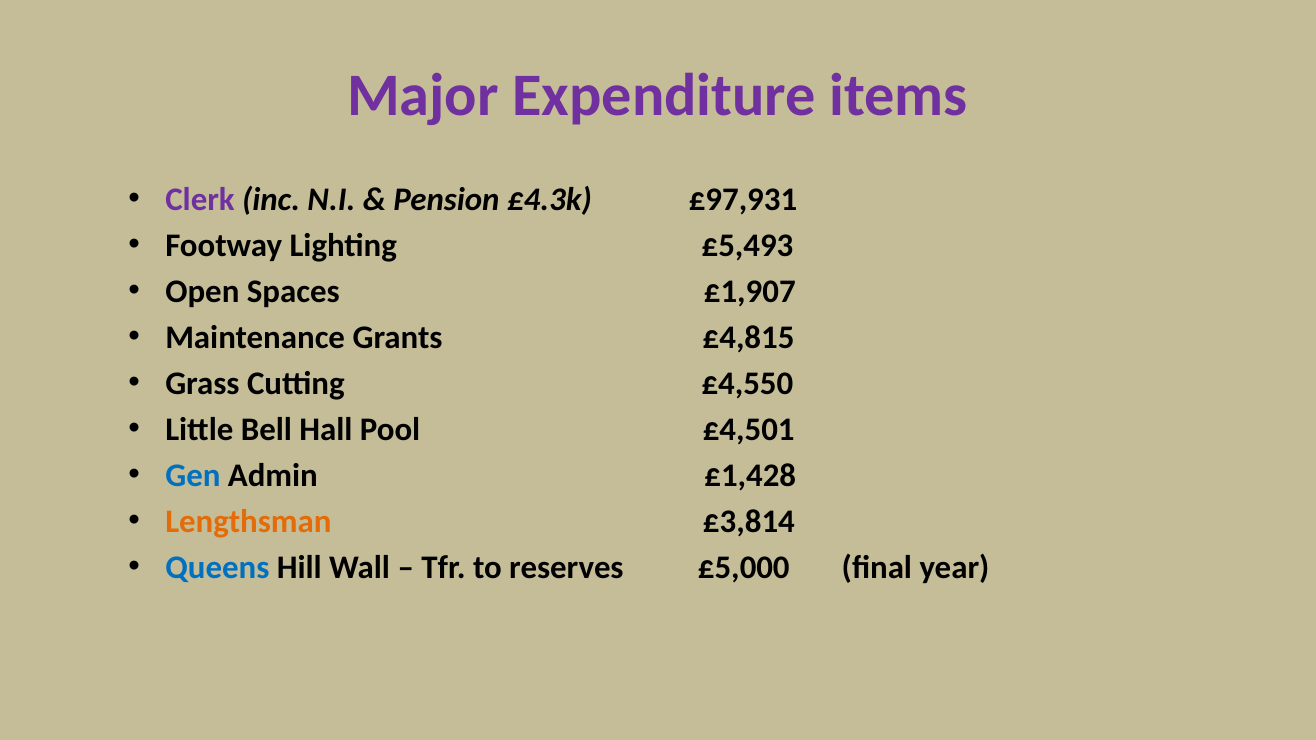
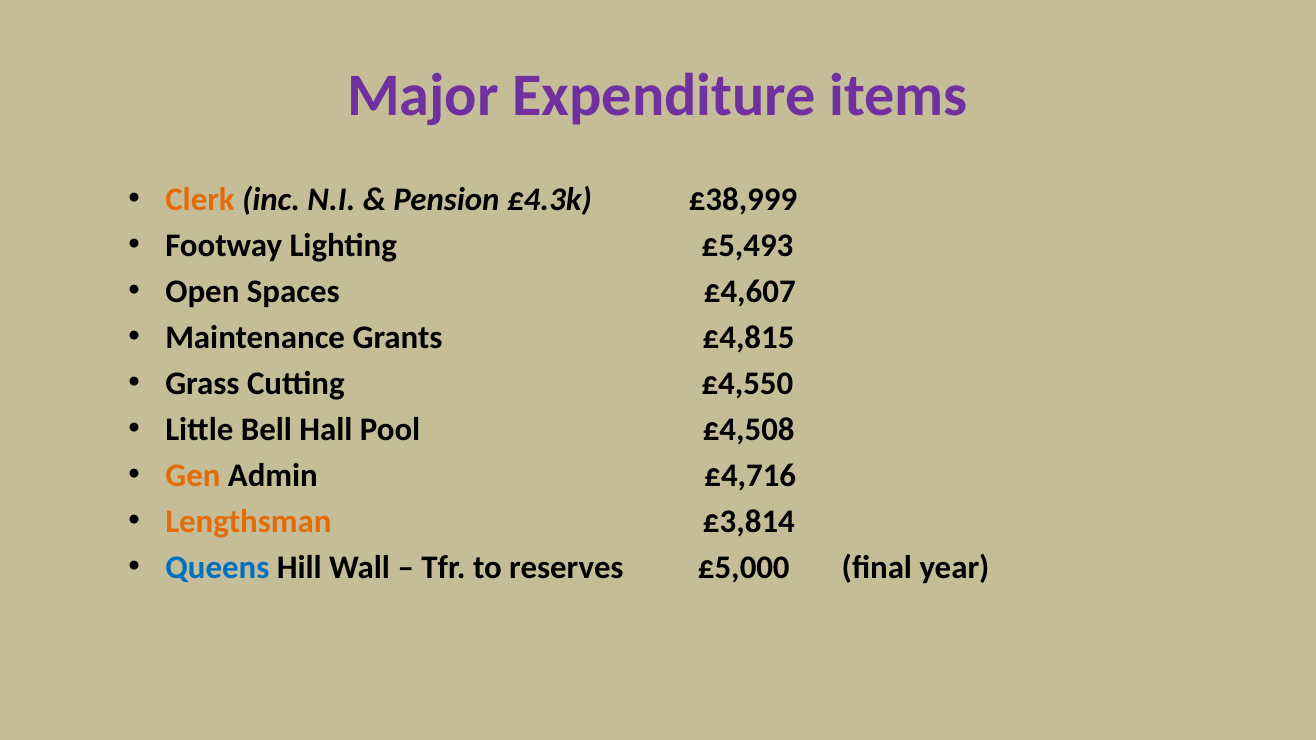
Clerk colour: purple -> orange
£97,931: £97,931 -> £38,999
£1,907: £1,907 -> £4,607
£4,501: £4,501 -> £4,508
Gen colour: blue -> orange
£1,428: £1,428 -> £4,716
